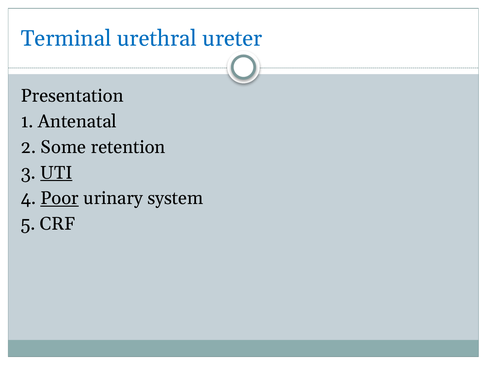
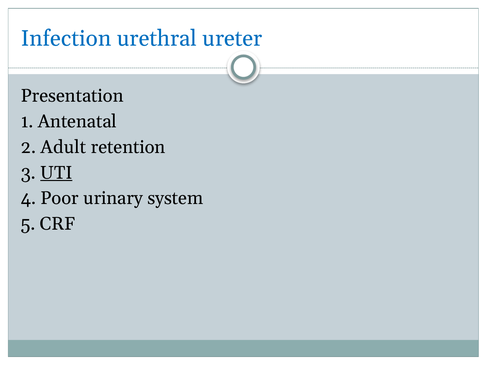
Terminal: Terminal -> Infection
Some: Some -> Adult
Poor underline: present -> none
